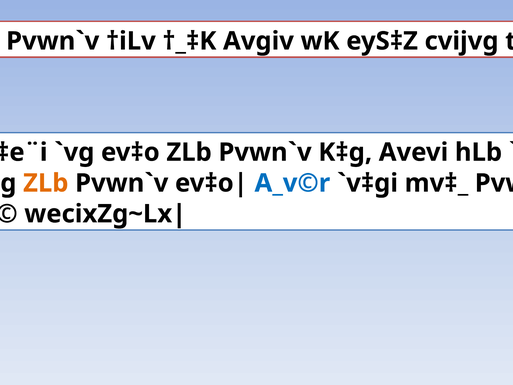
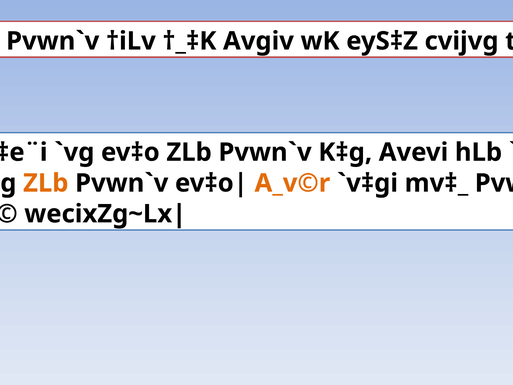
A_v©r colour: blue -> orange
